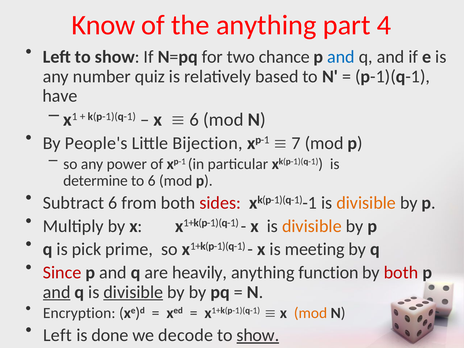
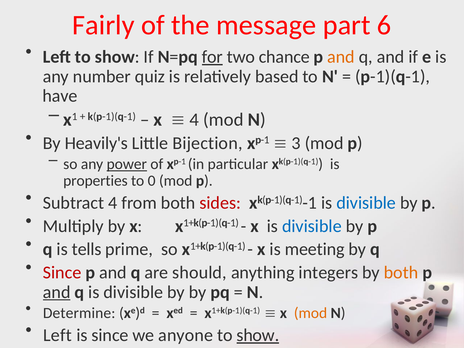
Know: Know -> Fairly
the anything: anything -> message
4: 4 -> 6
for underline: none -> present
and at (341, 57) colour: blue -> orange
6 at (194, 120): 6 -> 4
People's: People's -> Heavily's
7: 7 -> 3
power underline: none -> present
determine: determine -> properties
to 6: 6 -> 0
Subtract 6: 6 -> 4
divisible at (366, 203) colour: orange -> blue
divisible at (312, 226) colour: orange -> blue
pick: pick -> tells
heavily: heavily -> should
function: function -> integers
both at (401, 273) colour: red -> orange
divisible at (133, 292) underline: present -> none
Encryption: Encryption -> Determine
is done: done -> since
decode: decode -> anyone
